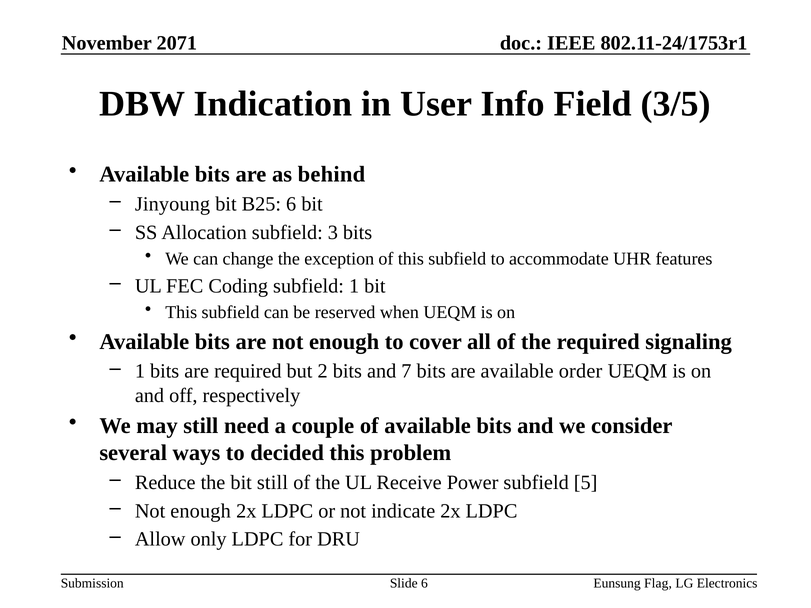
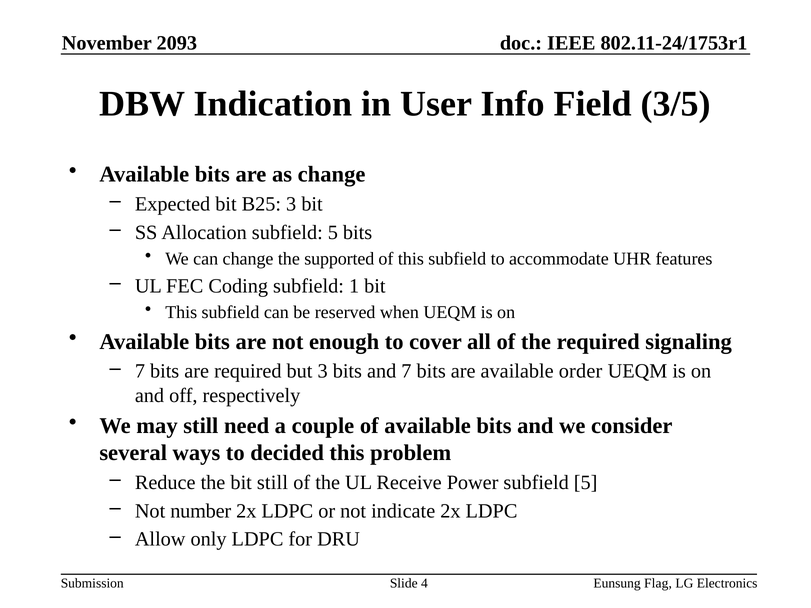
2071: 2071 -> 2093
as behind: behind -> change
Jinyoung: Jinyoung -> Expected
B25 6: 6 -> 3
Allocation subfield 3: 3 -> 5
exception: exception -> supported
1 at (140, 371): 1 -> 7
but 2: 2 -> 3
enough at (201, 511): enough -> number
Slide 6: 6 -> 4
